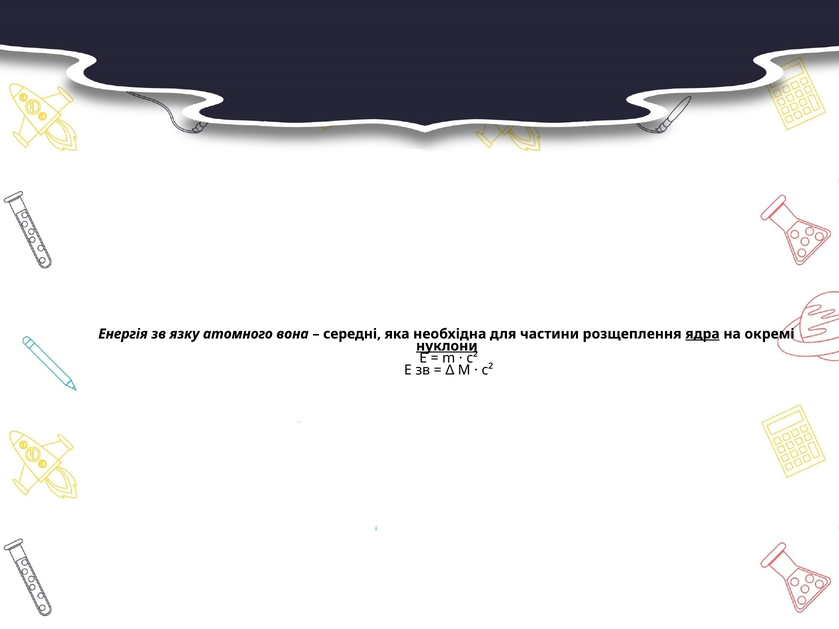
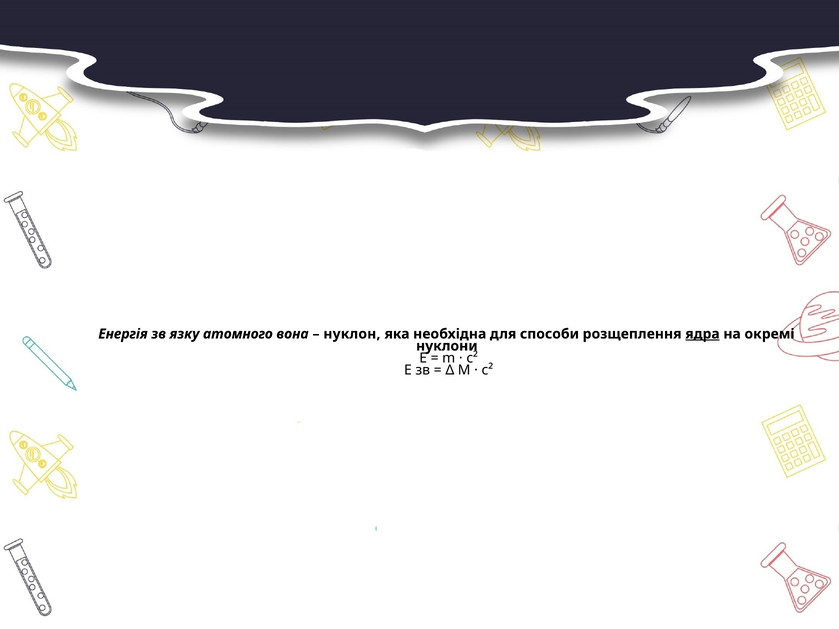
середні: середні -> нуклон
частини: частини -> способи
нуклони underline: present -> none
